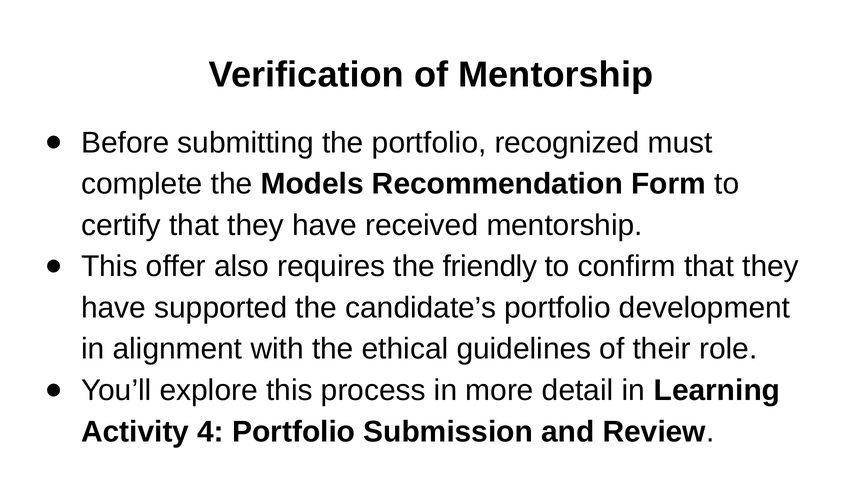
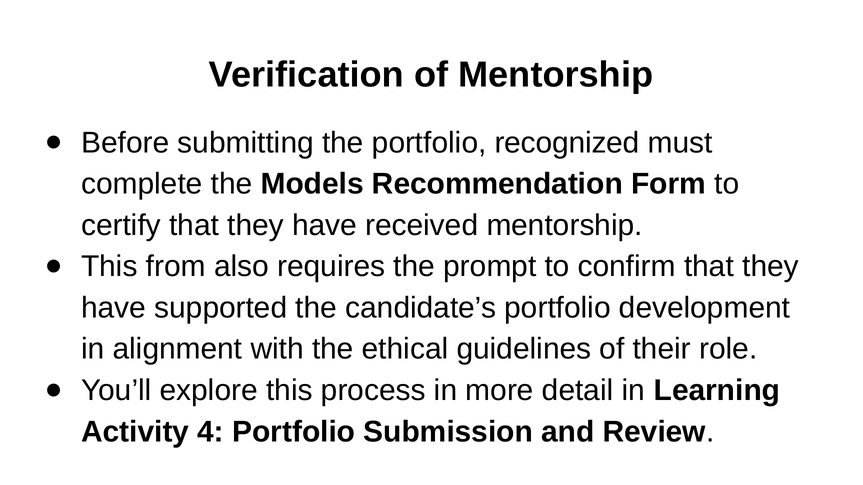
offer: offer -> from
friendly: friendly -> prompt
